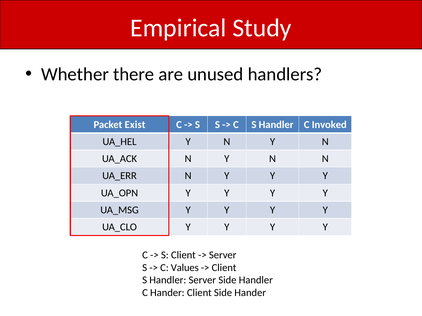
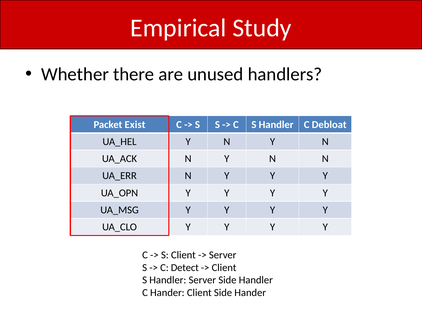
Invoked: Invoked -> Debloat
Values: Values -> Detect
